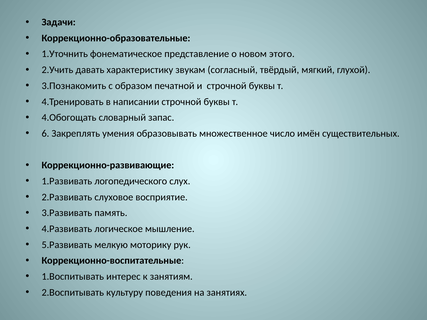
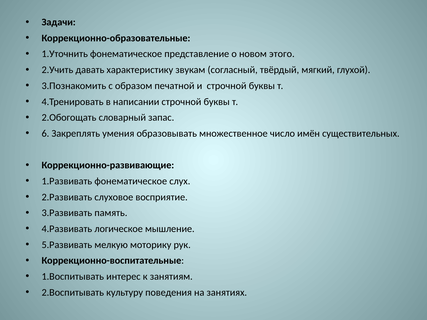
4.Обогощать: 4.Обогощать -> 2.Обогощать
1.Развивать логопедического: логопедического -> фонематическое
